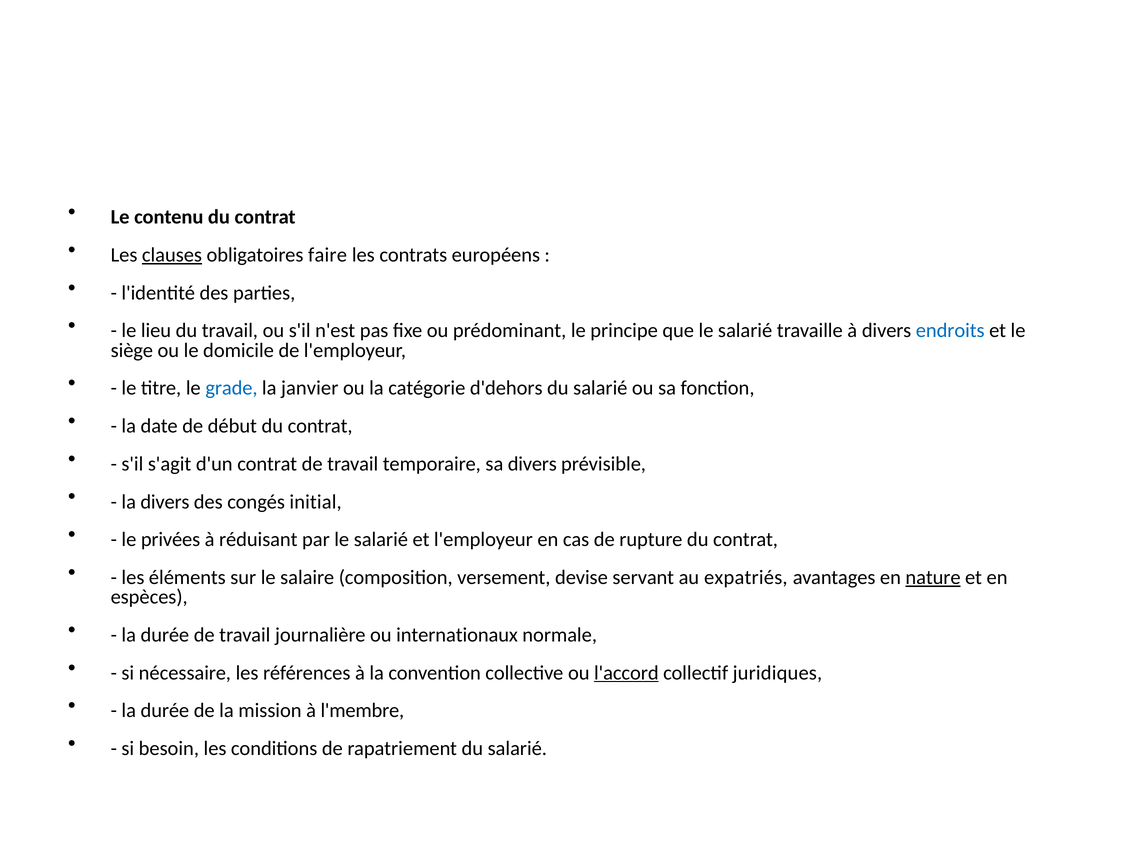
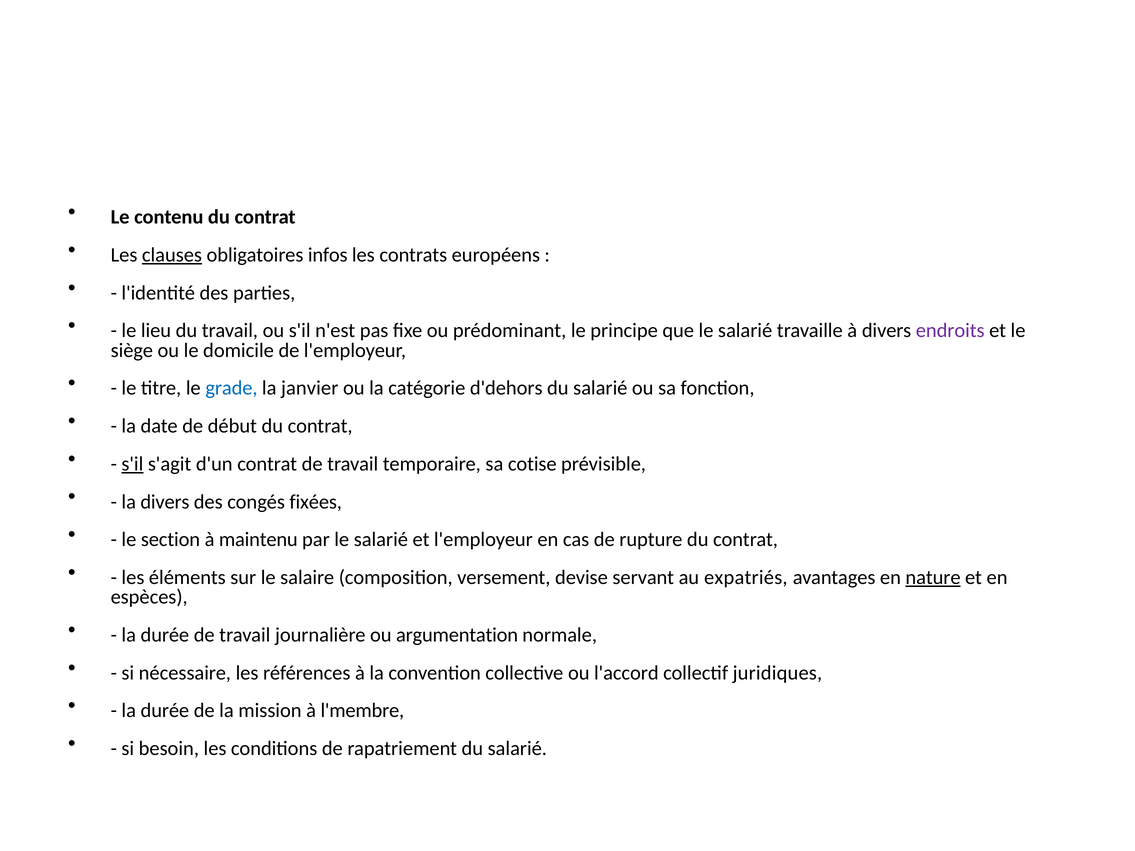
faire: faire -> infos
endroits colour: blue -> purple
s'il at (132, 464) underline: none -> present
sa divers: divers -> cotise
initial: initial -> fixées
privées: privées -> section
réduisant: réduisant -> maintenu
internationaux: internationaux -> argumentation
l'accord underline: present -> none
